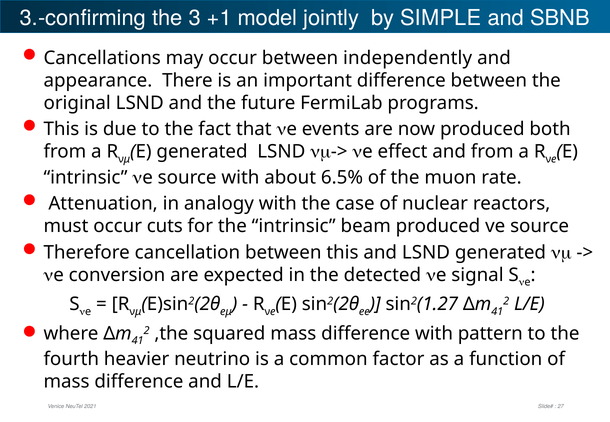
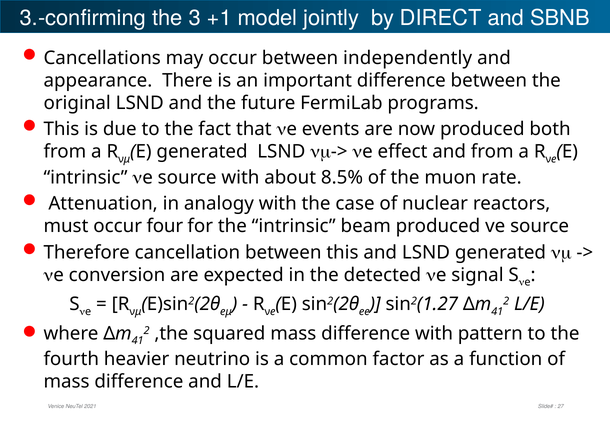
SIMPLE: SIMPLE -> DIRECT
6.5%: 6.5% -> 8.5%
cuts: cuts -> four
